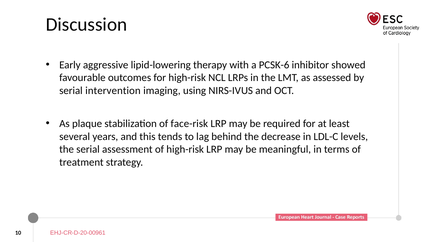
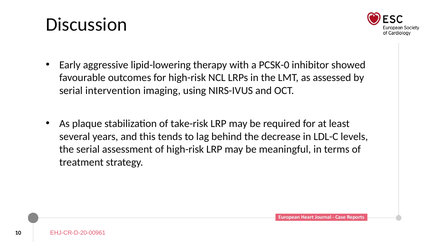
PCSK-6: PCSK-6 -> PCSK-0
face-risk: face-risk -> take-risk
